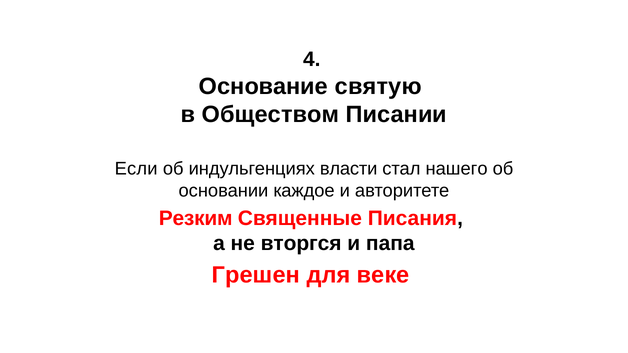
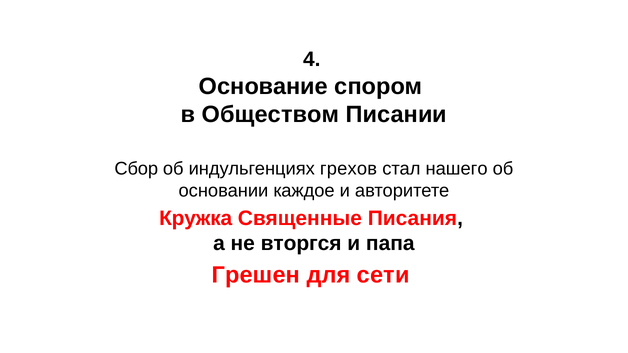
святую: святую -> спором
Если: Если -> Сбор
власти: власти -> грехов
Резким: Резким -> Кружка
веке: веке -> сети
